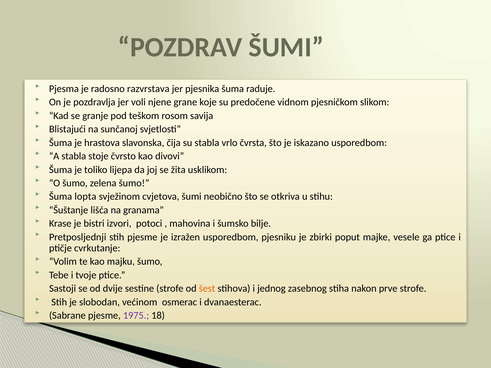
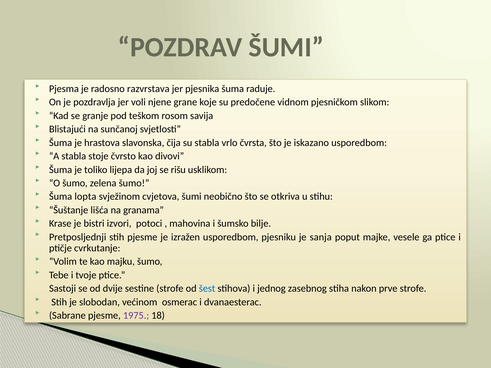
žita: žita -> rišu
zbirki: zbirki -> sanja
šest colour: orange -> blue
